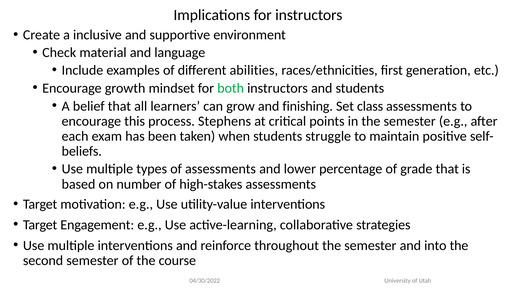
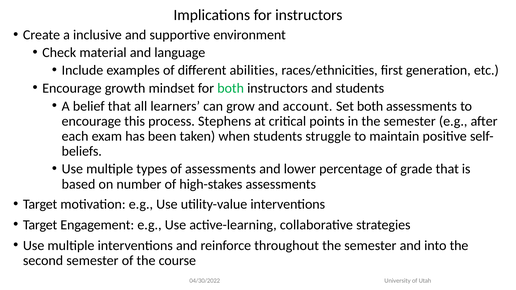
finishing: finishing -> account
Set class: class -> both
